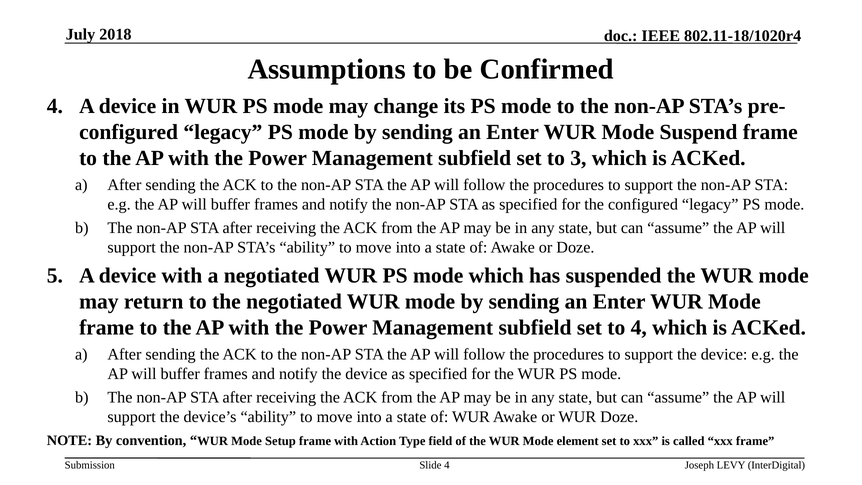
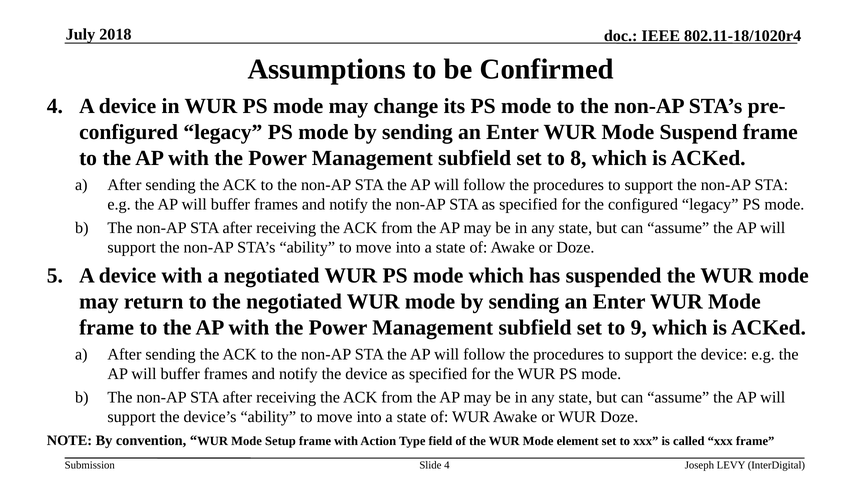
3: 3 -> 8
to 4: 4 -> 9
